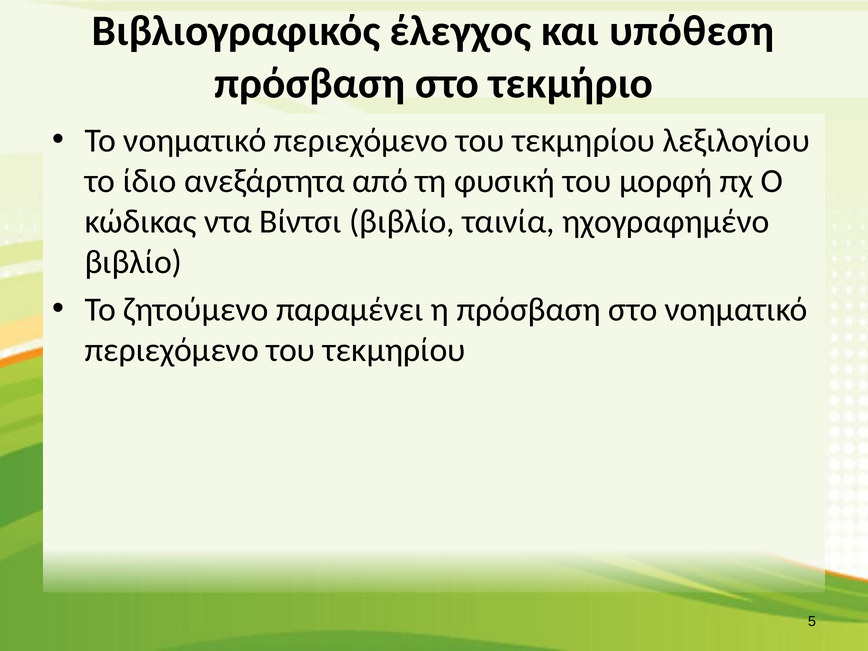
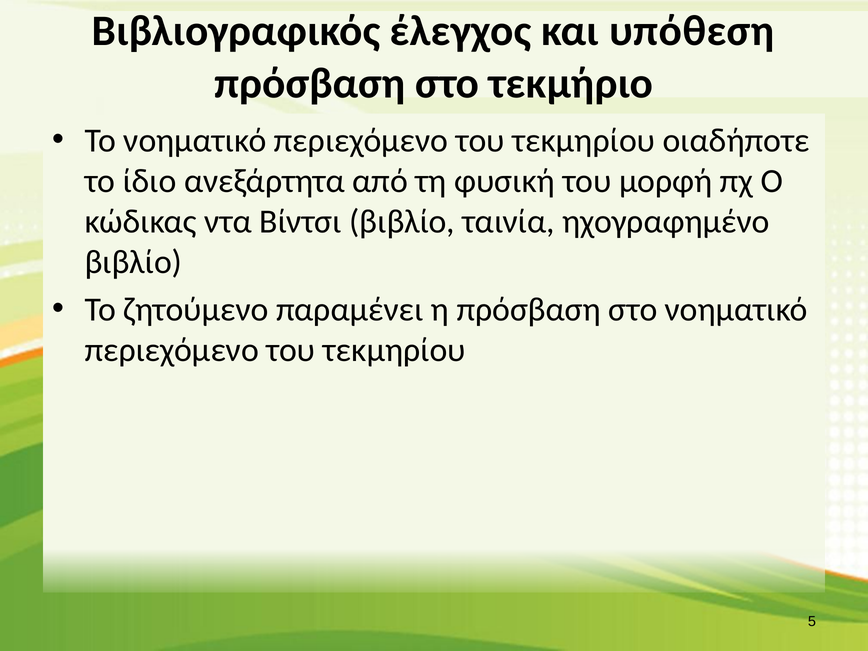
λεξιλογίου: λεξιλογίου -> οιαδήποτε
